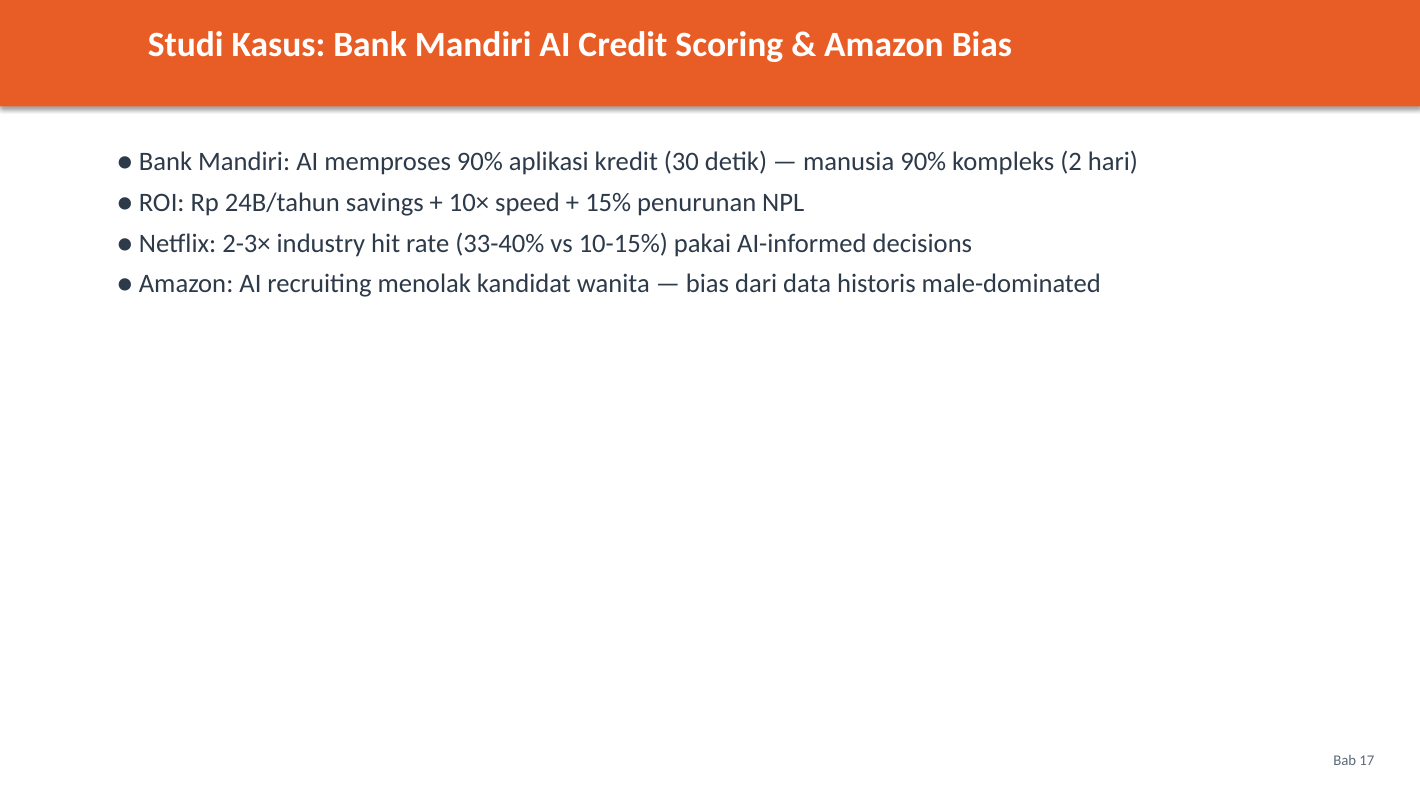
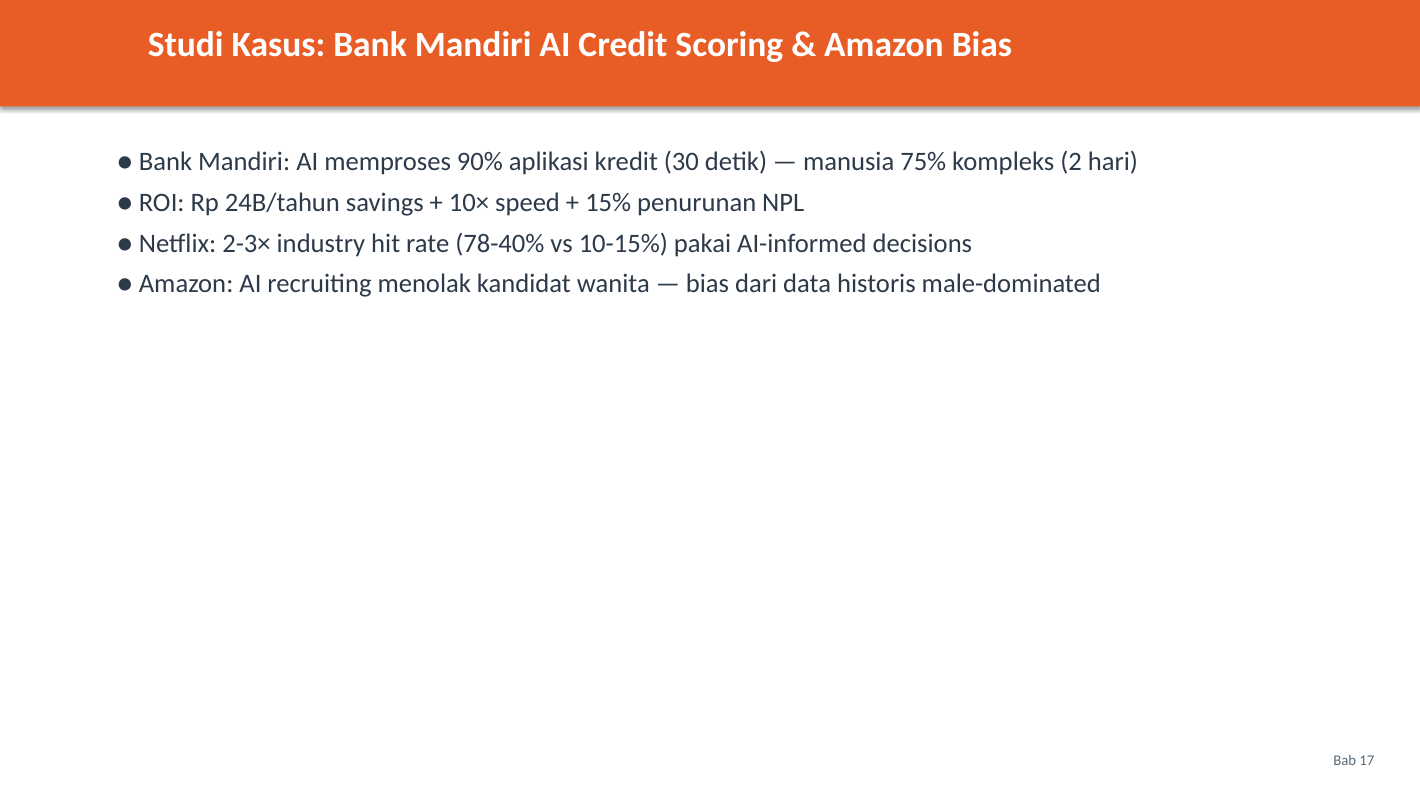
manusia 90%: 90% -> 75%
33-40%: 33-40% -> 78-40%
